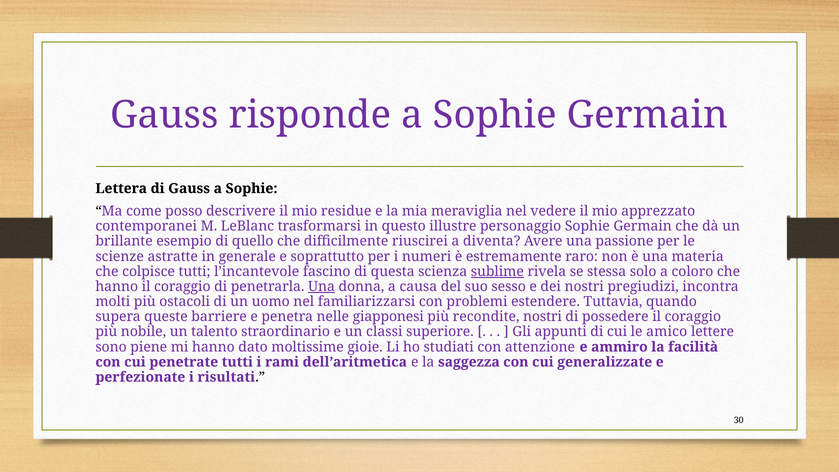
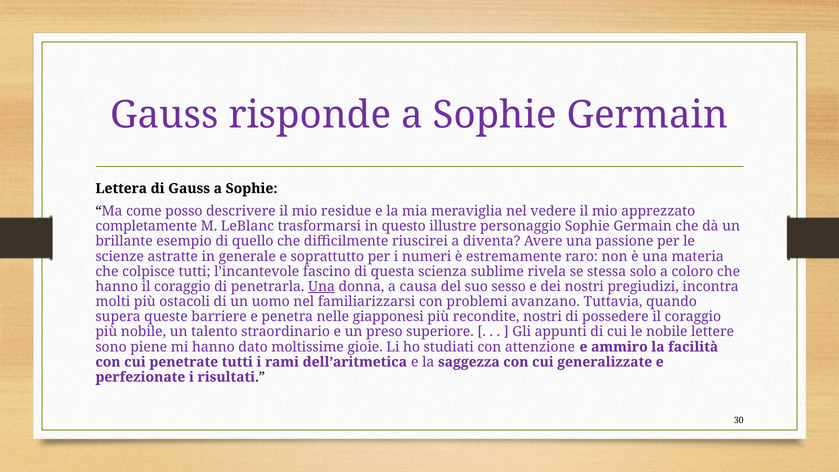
contemporanei: contemporanei -> completamente
sublime underline: present -> none
estendere: estendere -> avanzano
classi: classi -> preso
le amico: amico -> nobile
